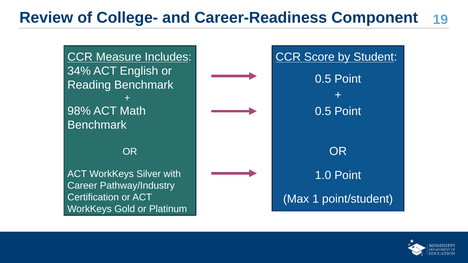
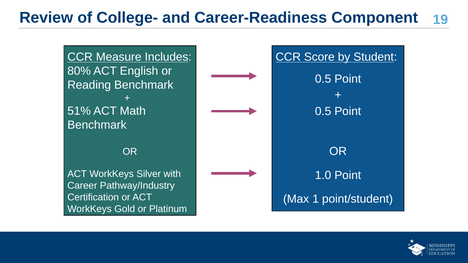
34%: 34% -> 80%
98%: 98% -> 51%
